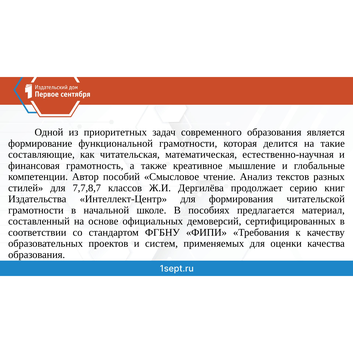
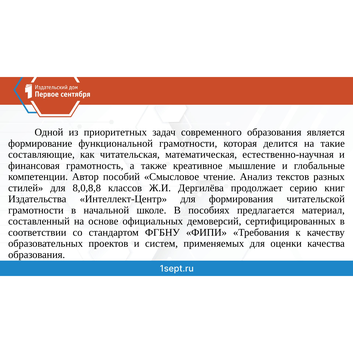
7,7,8,7: 7,7,8,7 -> 8,0,8,8
